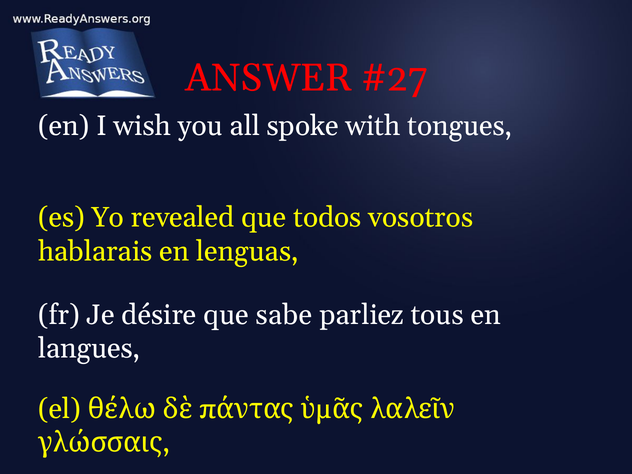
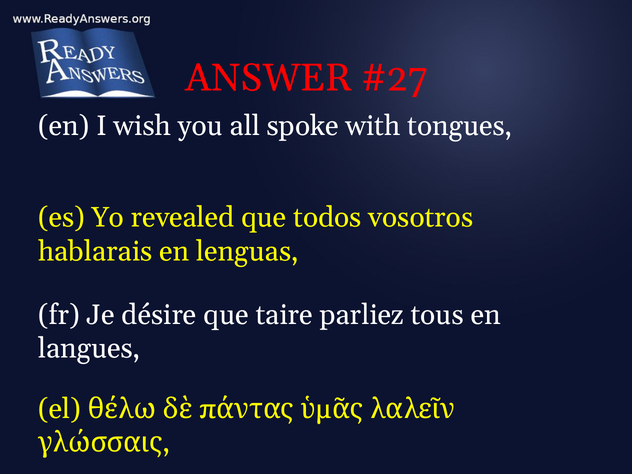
sabe: sabe -> taire
